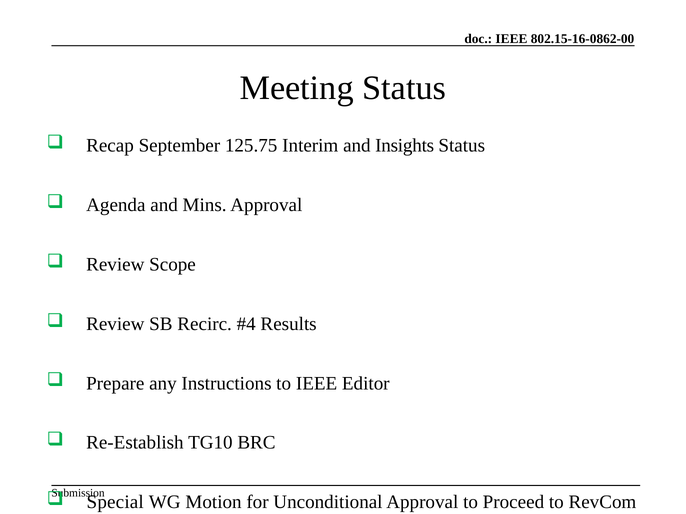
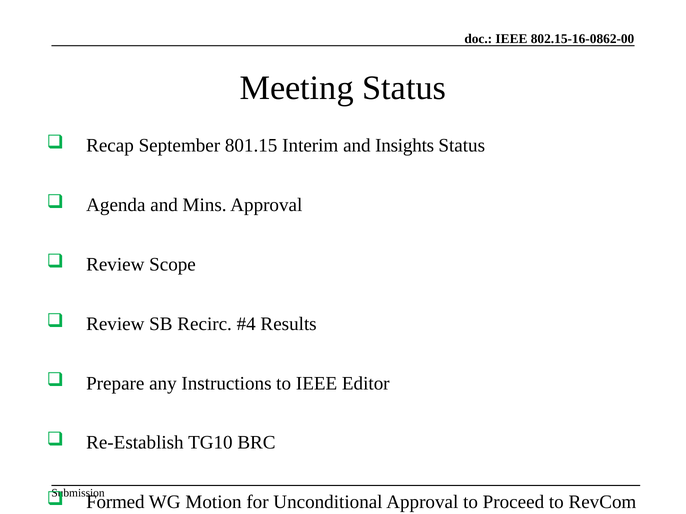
125.75: 125.75 -> 801.15
Special: Special -> Formed
